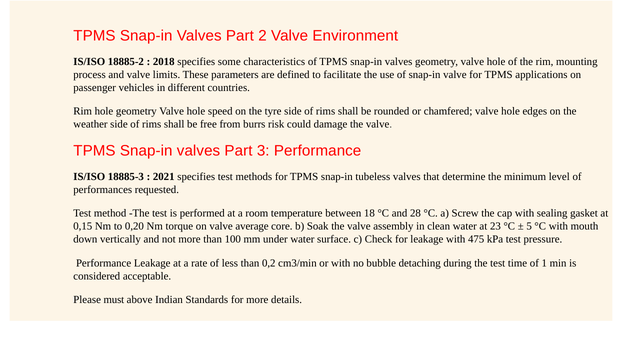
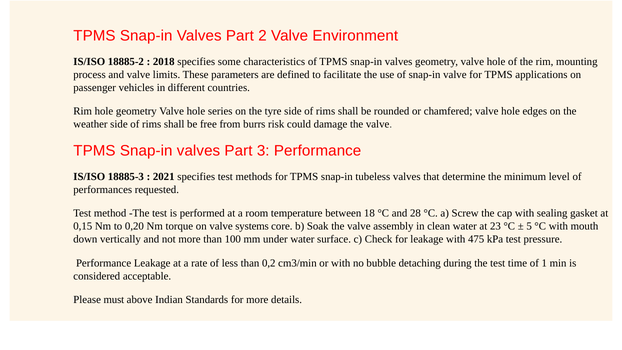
speed: speed -> series
average: average -> systems
